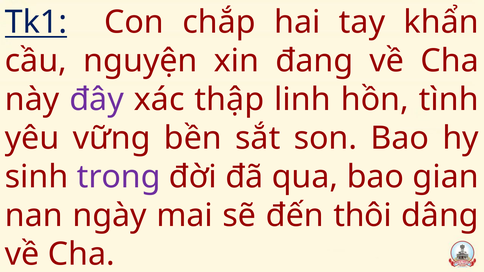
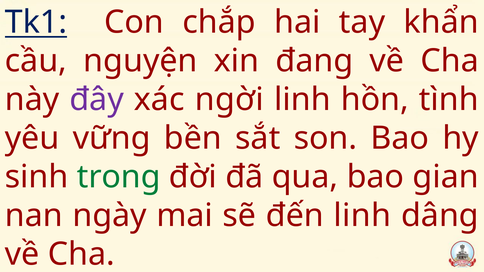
thập: thập -> ngời
trong colour: purple -> green
đến thôi: thôi -> linh
